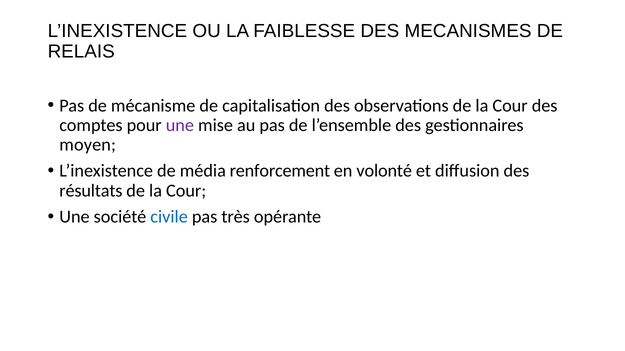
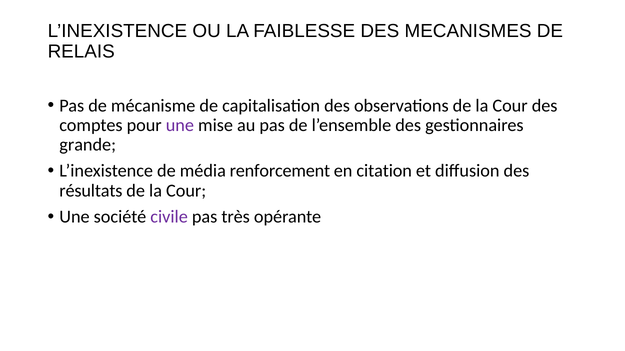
moyen: moyen -> grande
volonté: volonté -> citation
civile colour: blue -> purple
